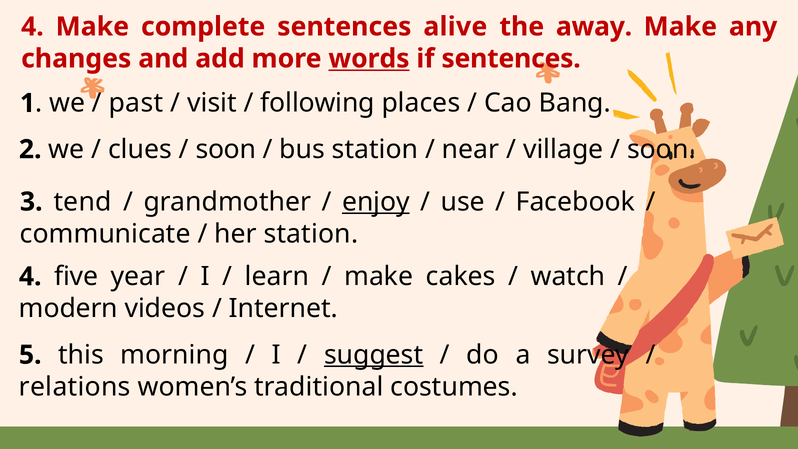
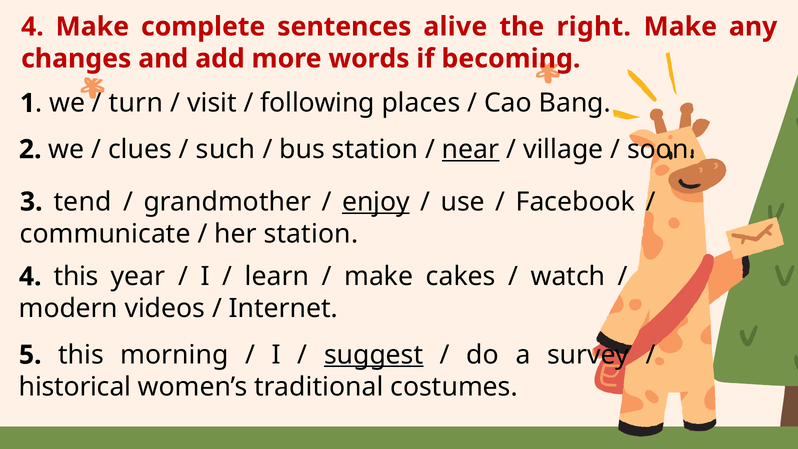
away: away -> right
words underline: present -> none
if sentences: sentences -> becoming
past: past -> turn
soon at (226, 149): soon -> such
near underline: none -> present
4 five: five -> this
relations: relations -> historical
